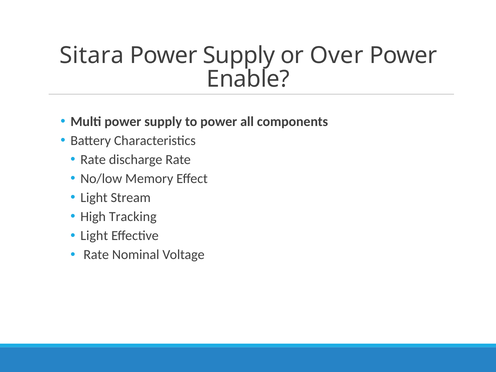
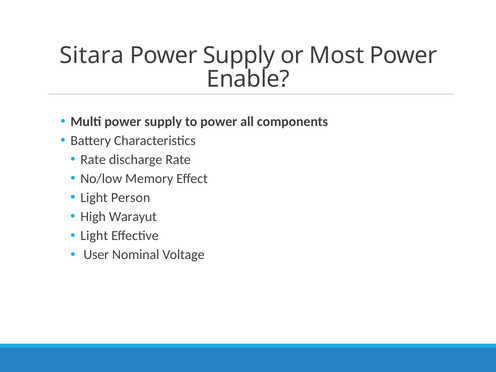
Over: Over -> Most
Stream: Stream -> Person
Tracking: Tracking -> Warayut
Rate at (96, 255): Rate -> User
